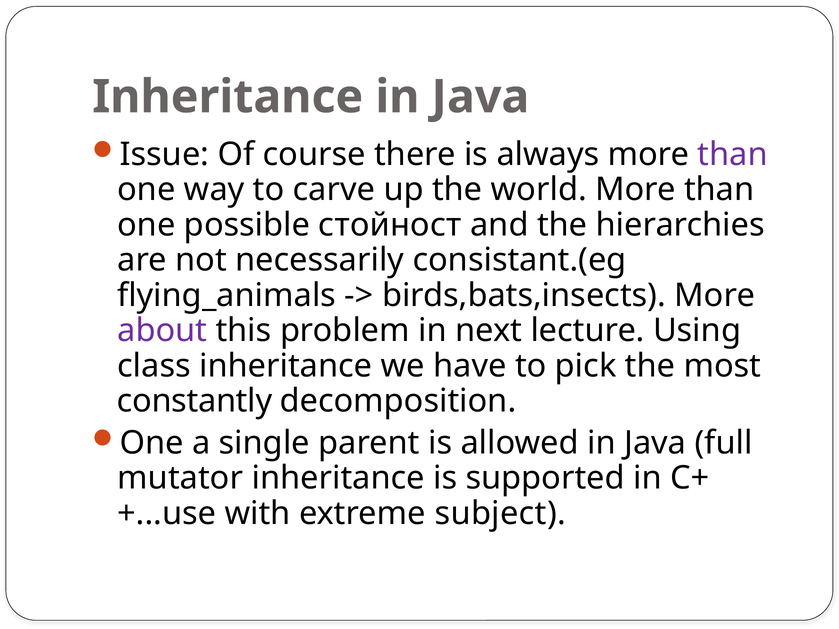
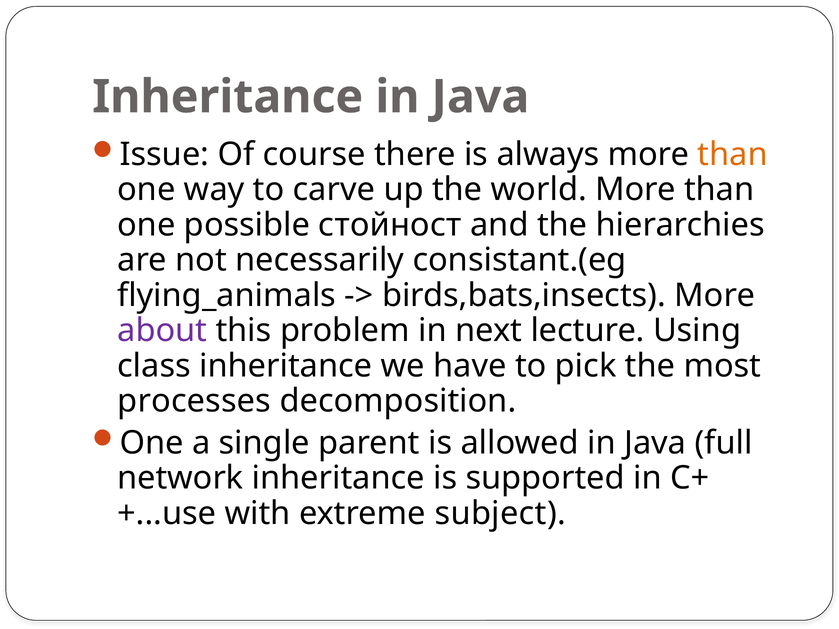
than at (733, 154) colour: purple -> orange
constantly: constantly -> processes
mutator: mutator -> network
